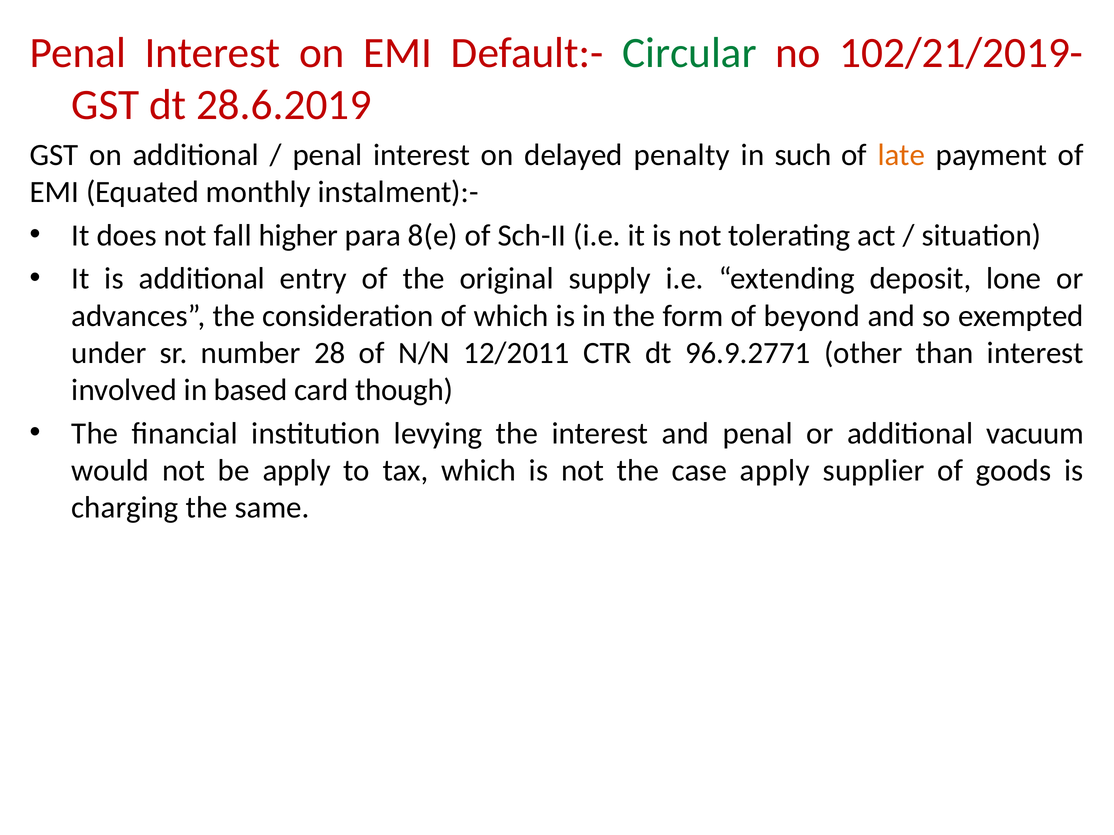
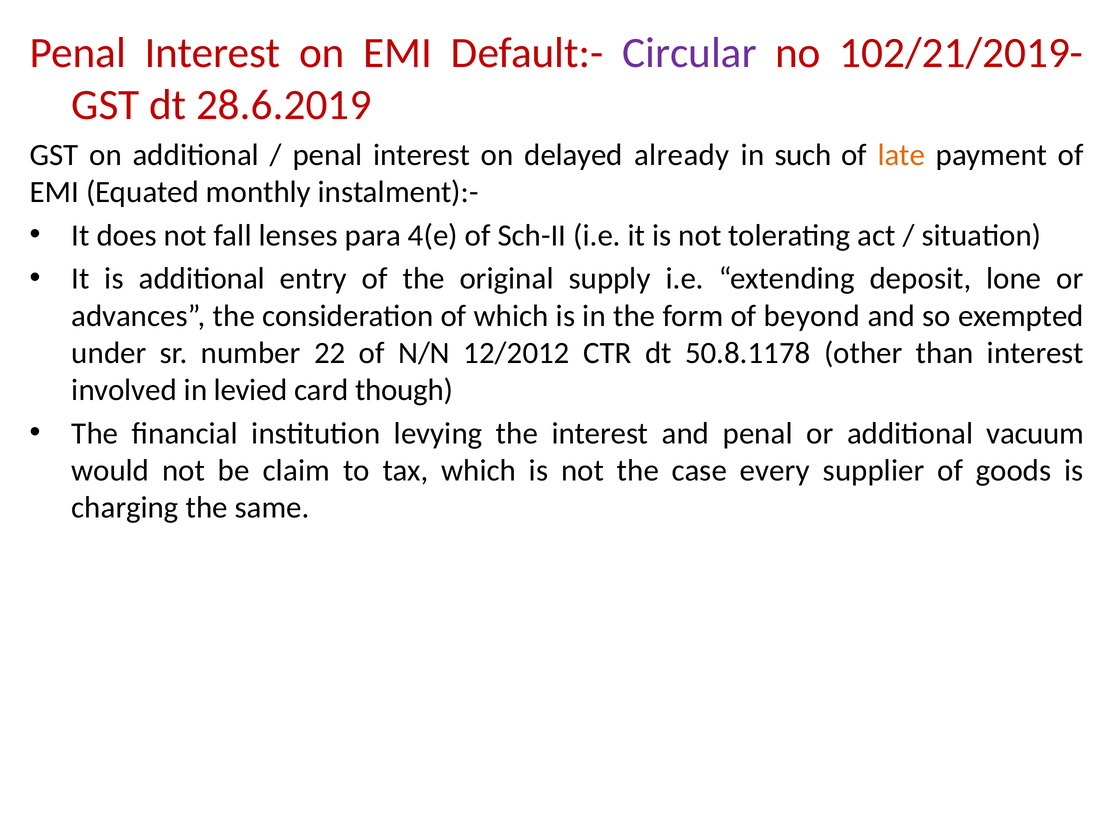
Circular colour: green -> purple
penalty: penalty -> already
higher: higher -> lenses
8(e: 8(e -> 4(e
28: 28 -> 22
12/2011: 12/2011 -> 12/2012
96.9.2771: 96.9.2771 -> 50.8.1178
based: based -> levied
be apply: apply -> claim
case apply: apply -> every
